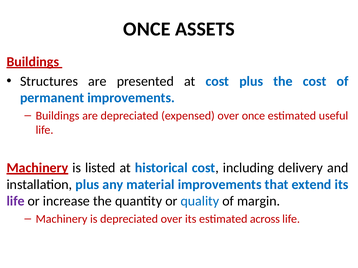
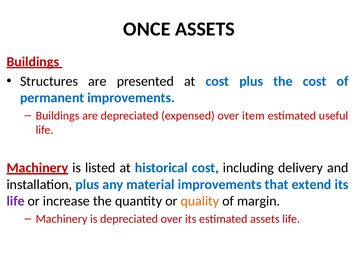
over once: once -> item
quality colour: blue -> orange
estimated across: across -> assets
